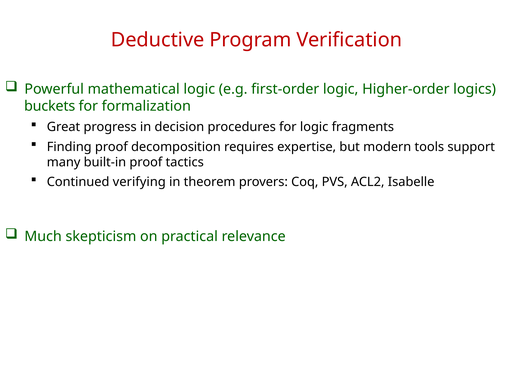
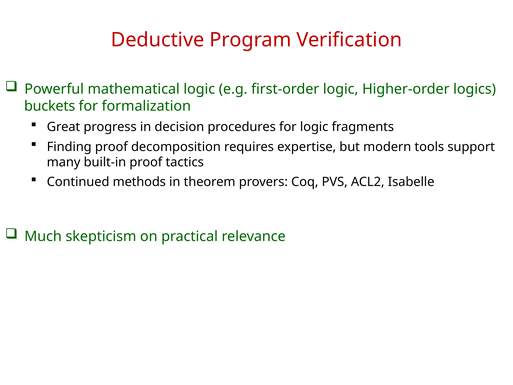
verifying: verifying -> methods
